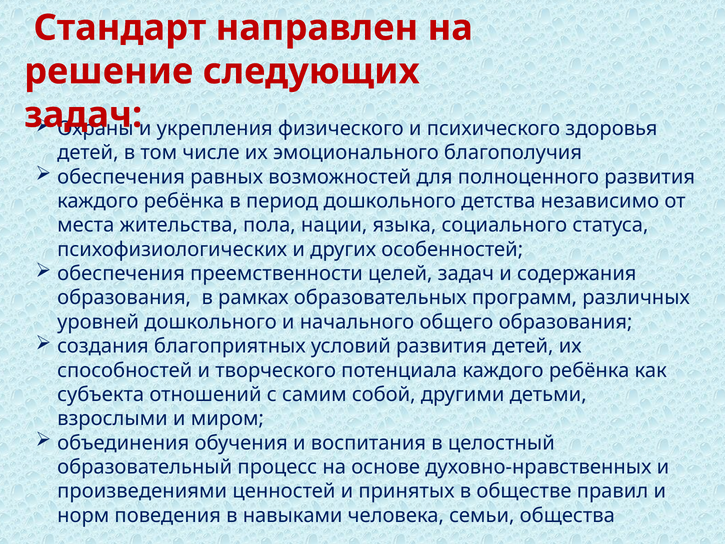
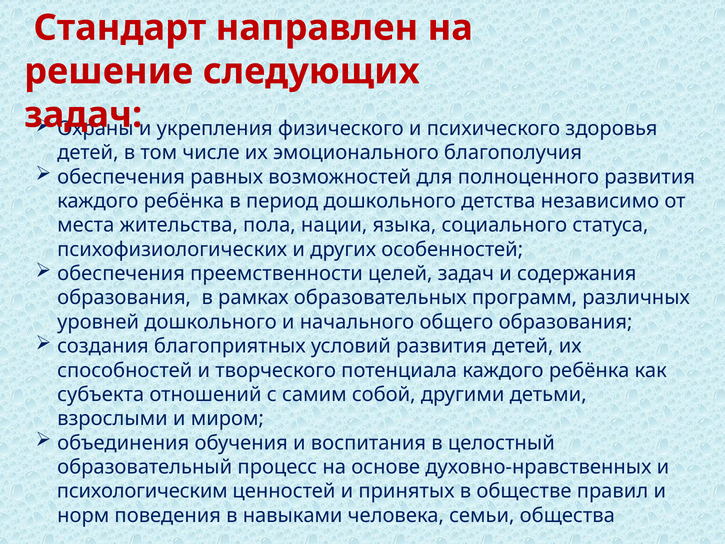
произведениями: произведениями -> психологическим
